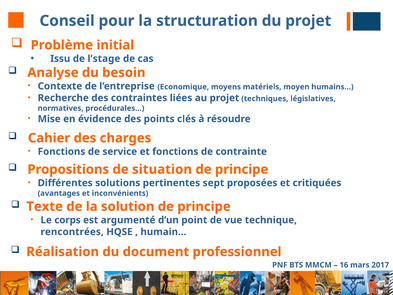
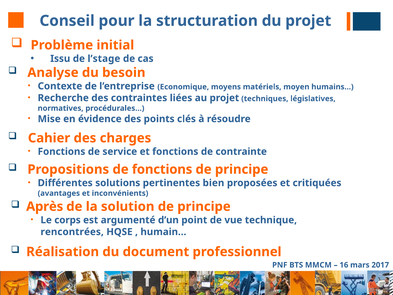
de situation: situation -> fonctions
sept: sept -> bien
Texte: Texte -> Après
